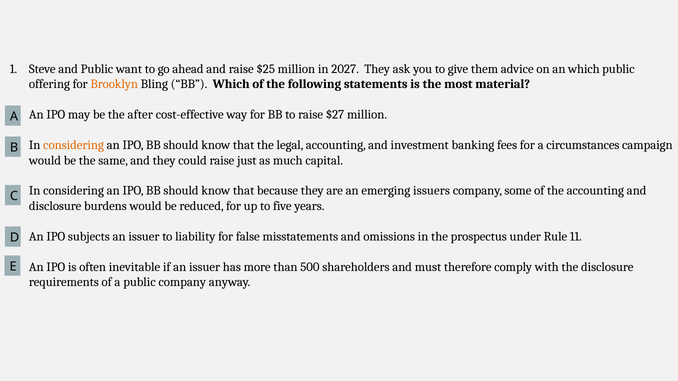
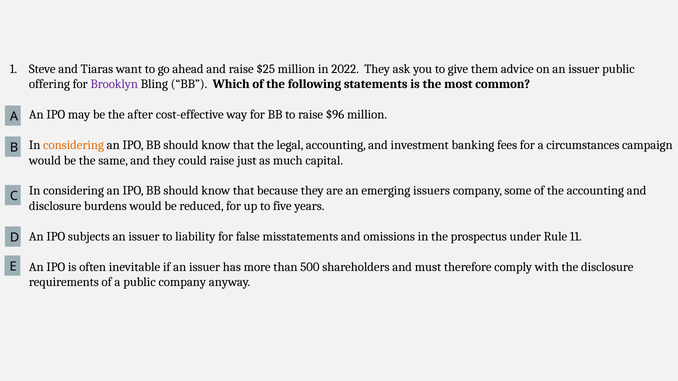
and Public: Public -> Tiaras
2027: 2027 -> 2022
on an which: which -> issuer
Brooklyn colour: orange -> purple
material: material -> common
$27: $27 -> $96
